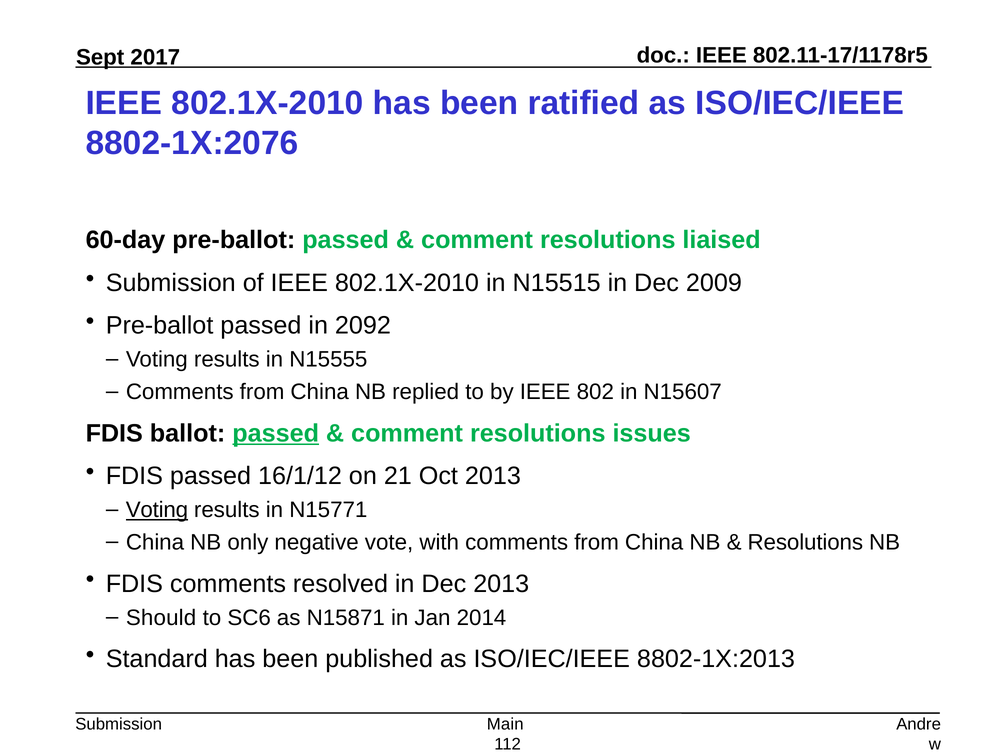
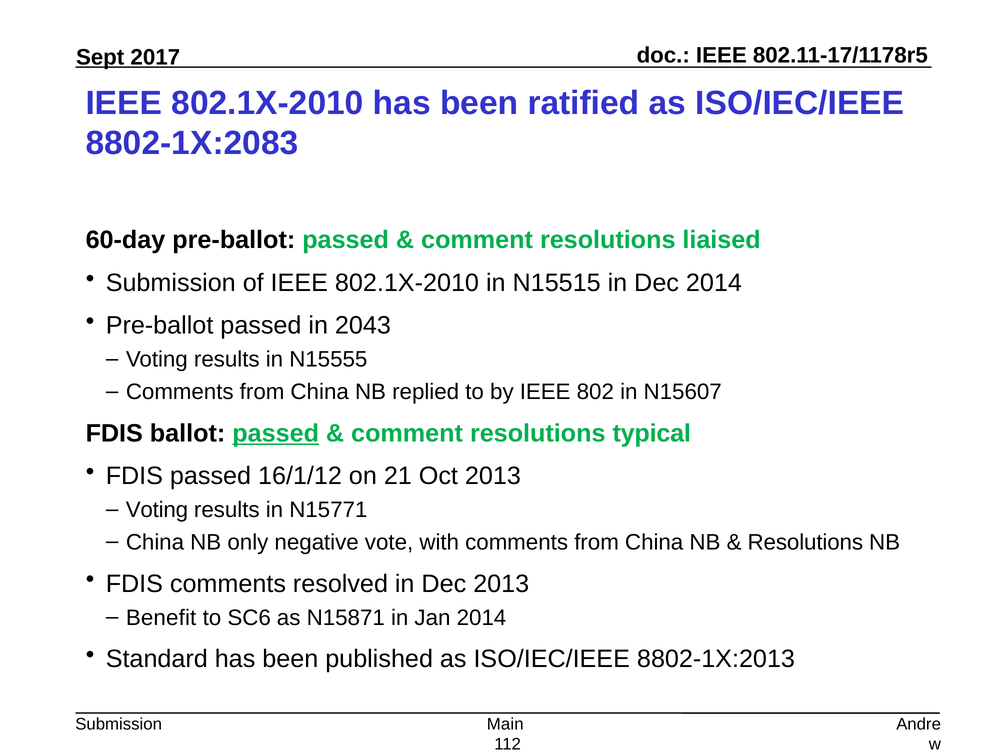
8802-1X:2076: 8802-1X:2076 -> 8802-1X:2083
Dec 2009: 2009 -> 2014
2092: 2092 -> 2043
issues: issues -> typical
Voting at (157, 510) underline: present -> none
Should: Should -> Benefit
